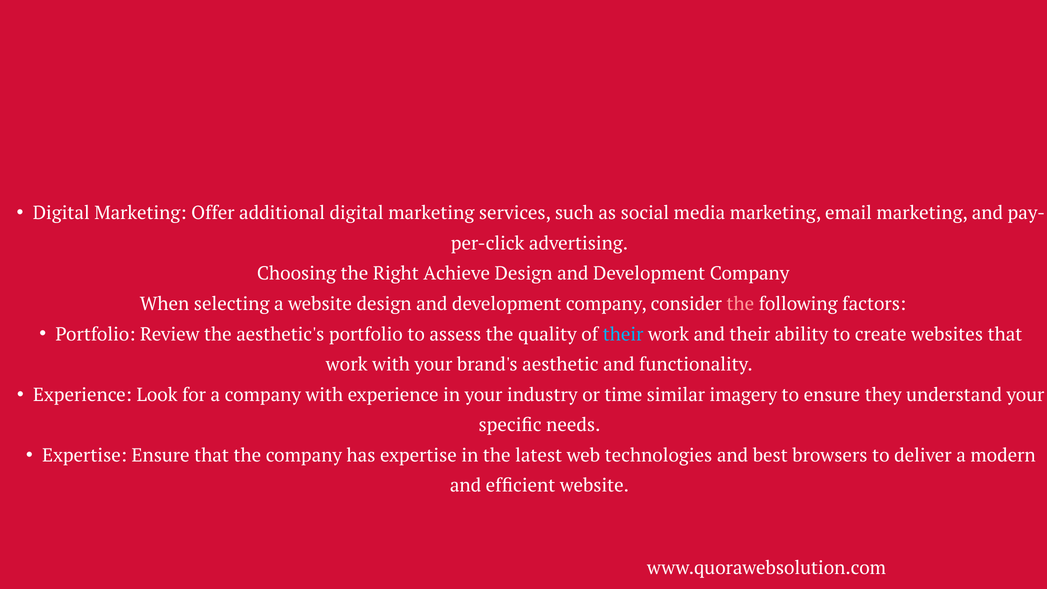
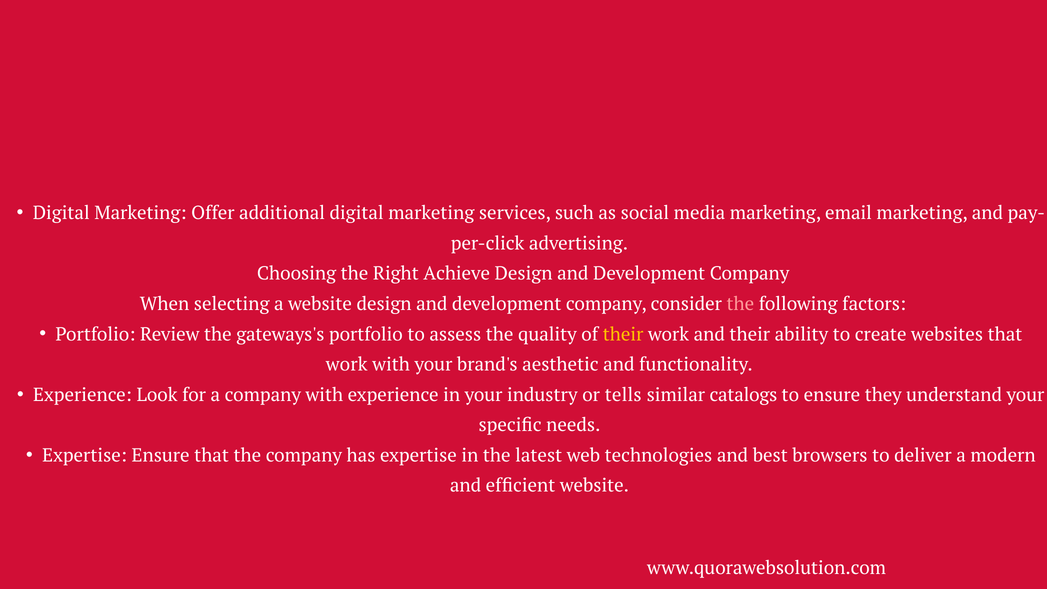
aesthetic's: aesthetic's -> gateways's
their at (623, 334) colour: light blue -> yellow
time: time -> tells
imagery: imagery -> catalogs
